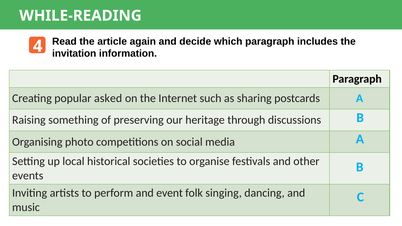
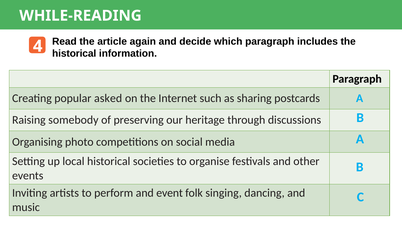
invitation at (74, 54): invitation -> historical
something: something -> somebody
